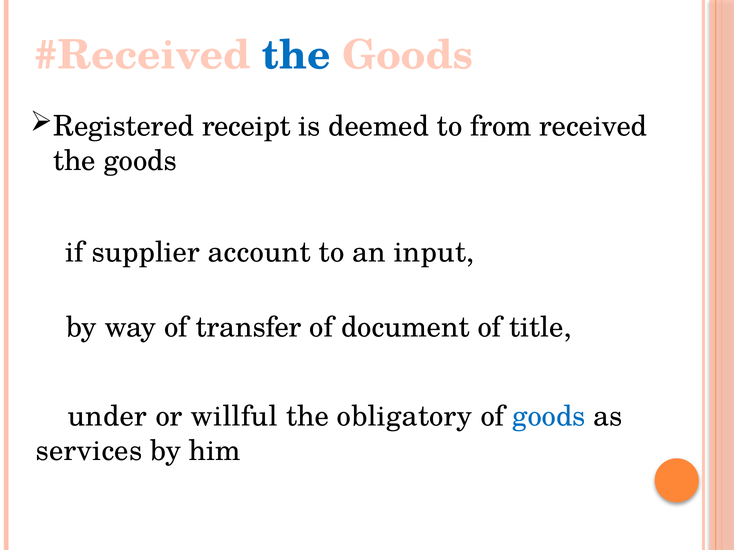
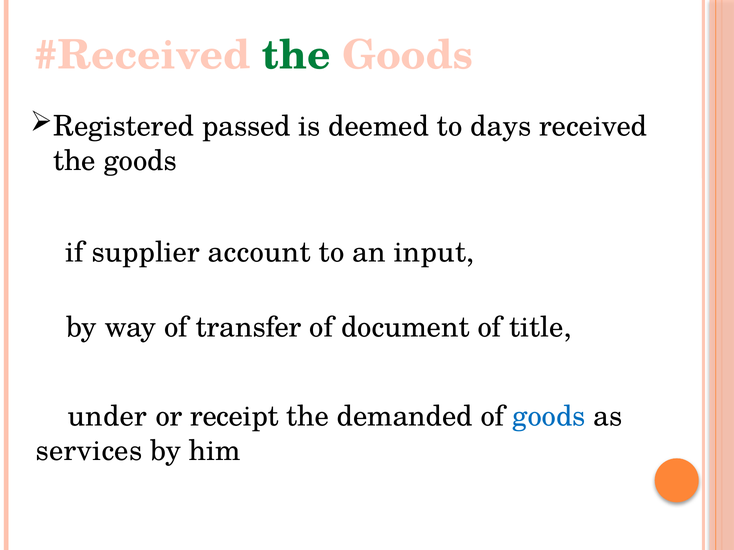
the at (296, 55) colour: blue -> green
receipt: receipt -> passed
from: from -> days
willful: willful -> receipt
obligatory: obligatory -> demanded
